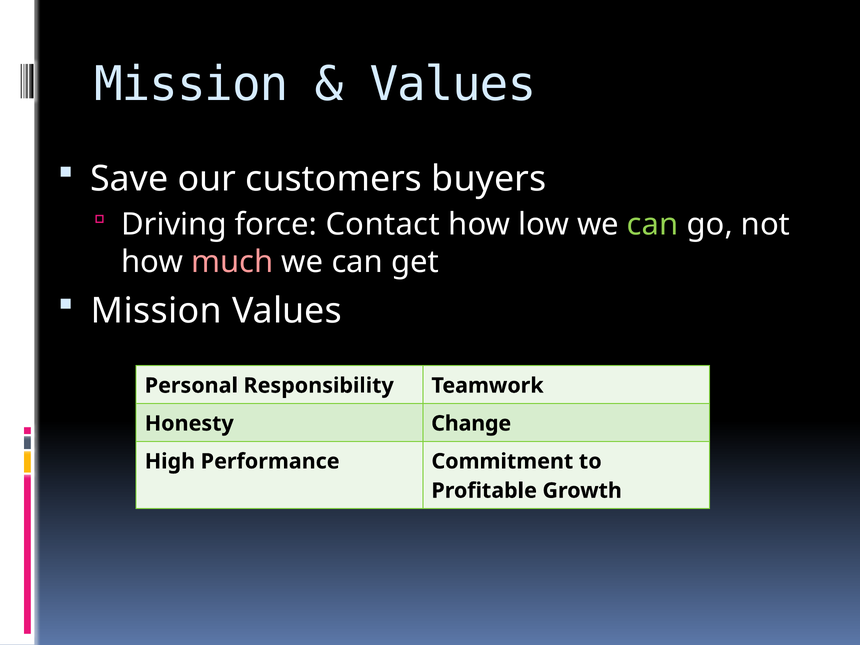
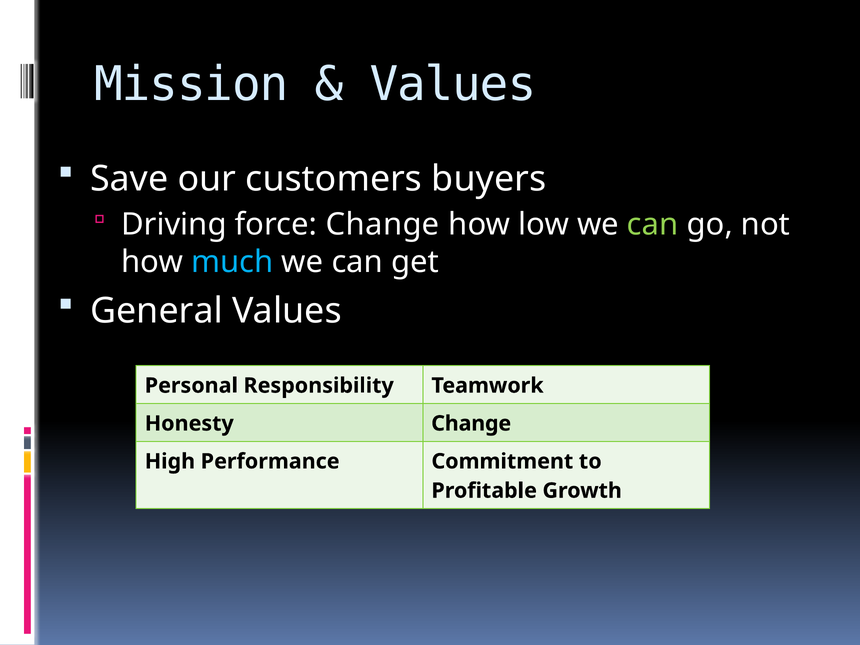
force Contact: Contact -> Change
much colour: pink -> light blue
Mission at (156, 311): Mission -> General
